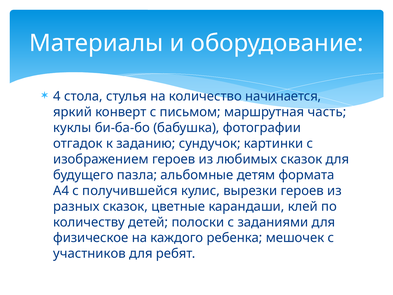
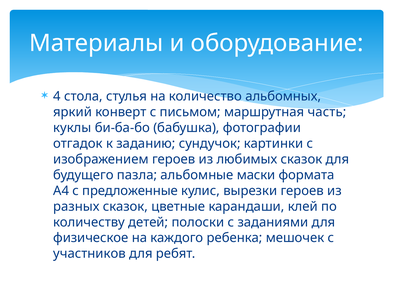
начинается: начинается -> альбомных
детям: детям -> маски
получившейся: получившейся -> предложенные
